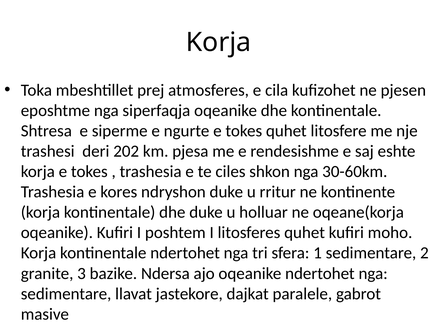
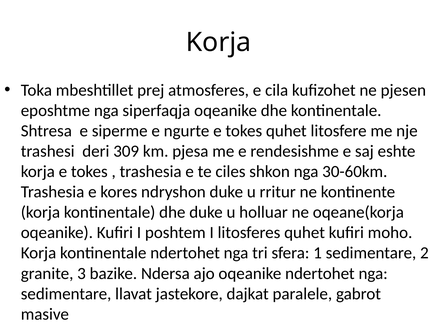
202: 202 -> 309
